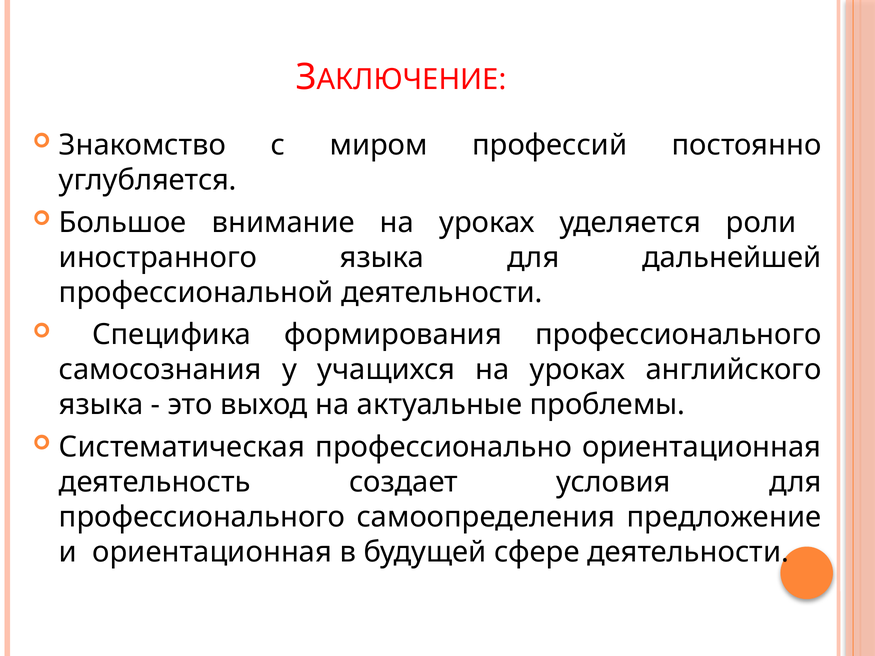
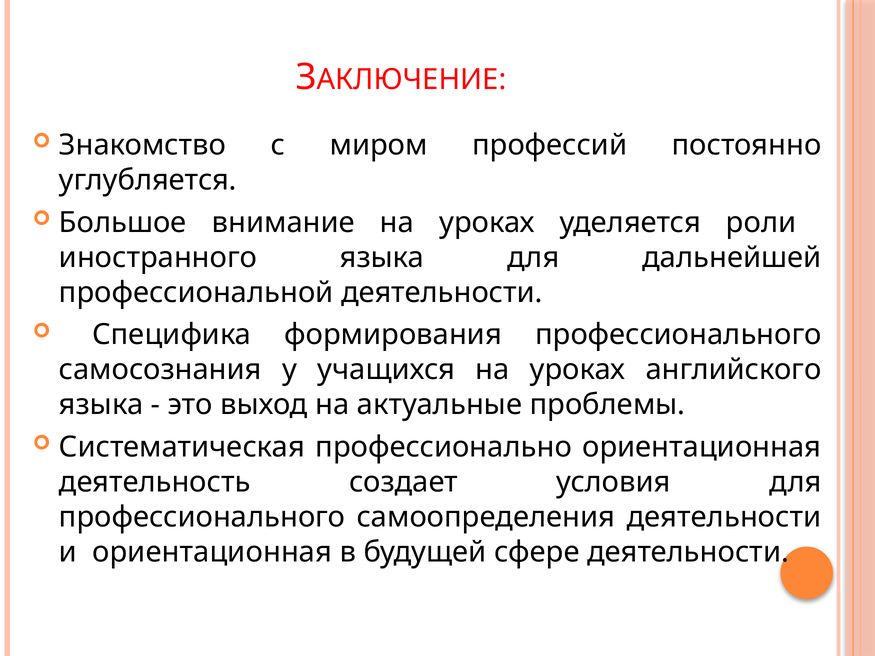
самоопределения предложение: предложение -> деятельности
